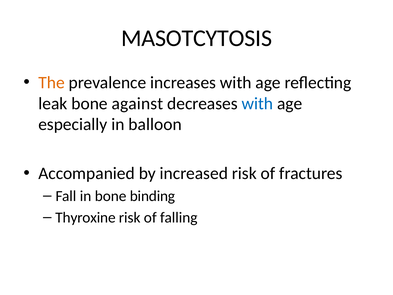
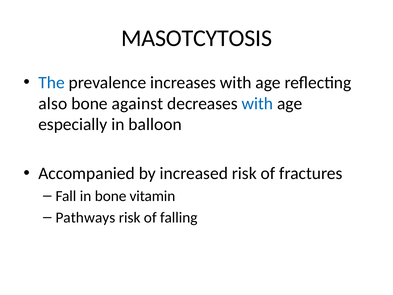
The colour: orange -> blue
leak: leak -> also
binding: binding -> vitamin
Thyroxine: Thyroxine -> Pathways
